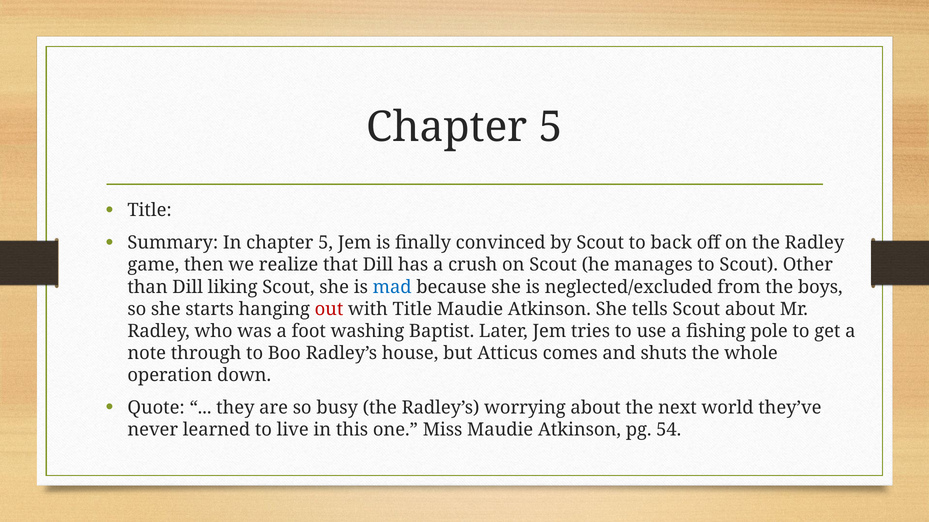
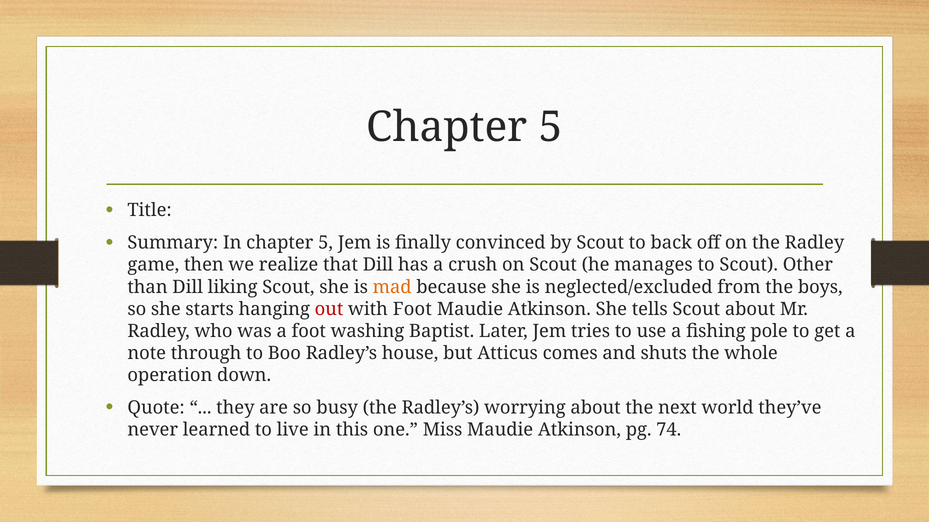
mad colour: blue -> orange
with Title: Title -> Foot
54: 54 -> 74
